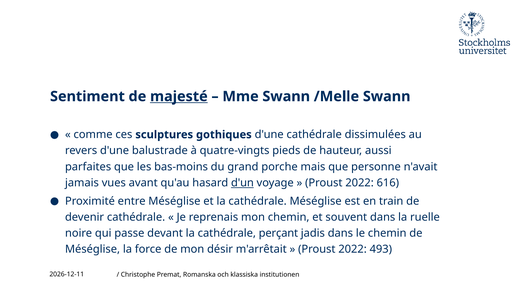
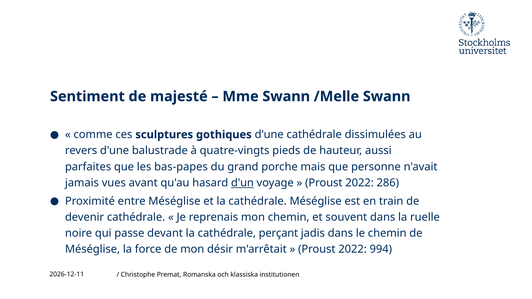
majesté underline: present -> none
bas-moins: bas-moins -> bas-papes
616: 616 -> 286
493: 493 -> 994
